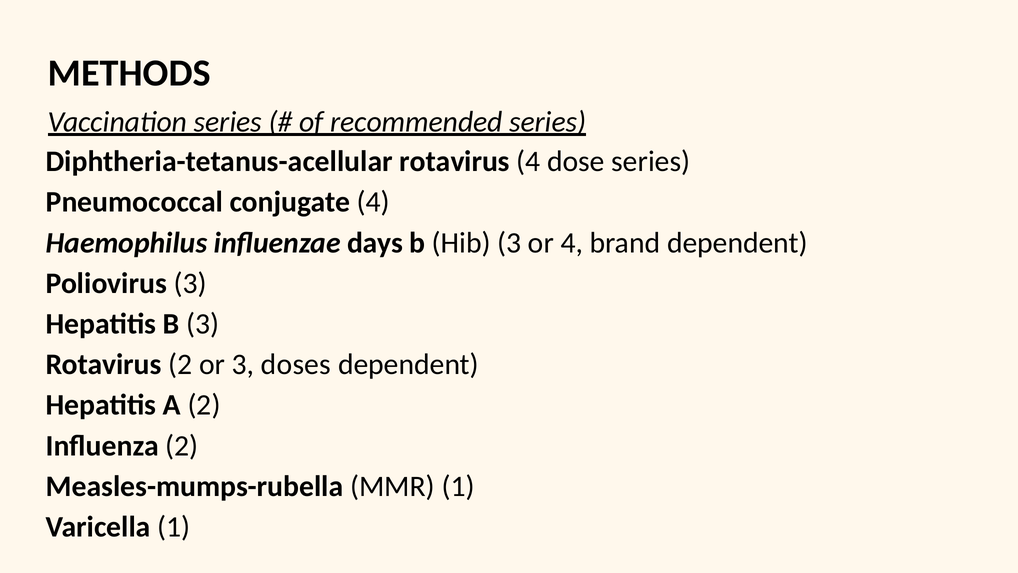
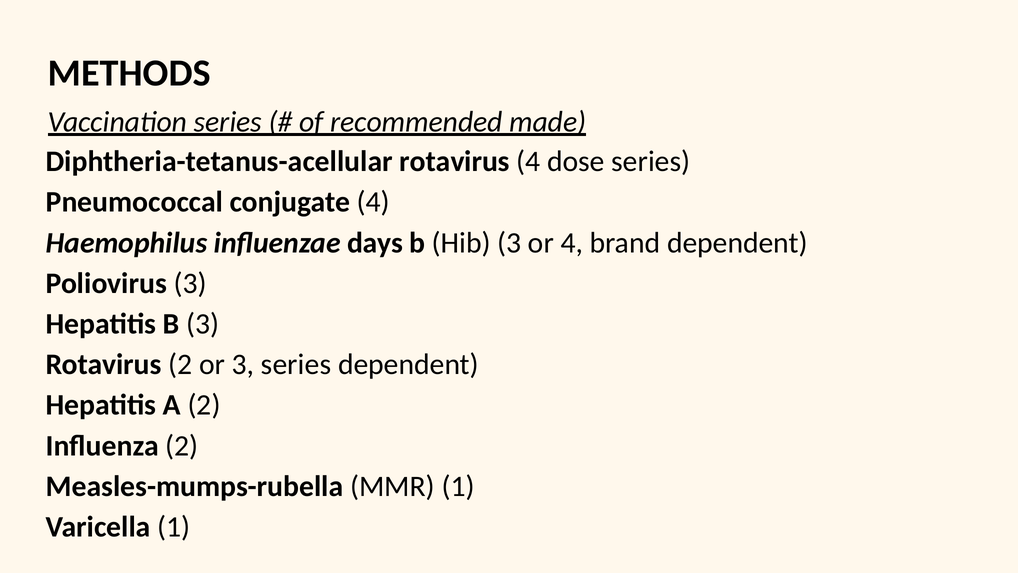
recommended series: series -> made
3 doses: doses -> series
